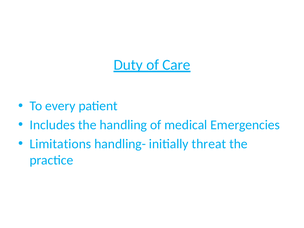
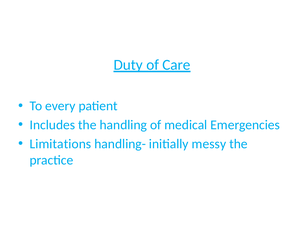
threat: threat -> messy
